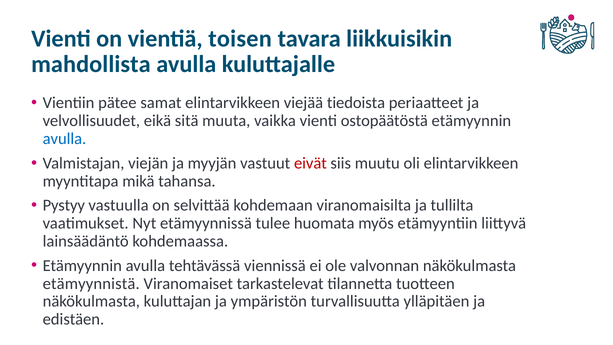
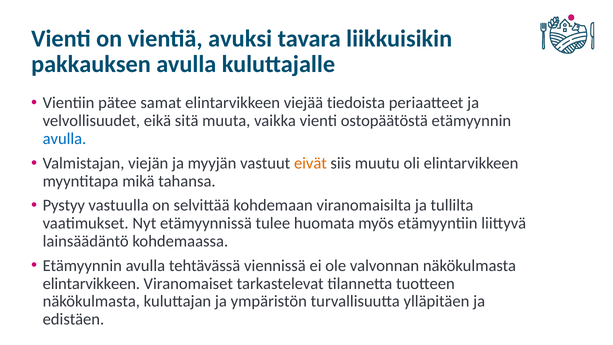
toisen: toisen -> avuksi
mahdollista: mahdollista -> pakkauksen
eivät colour: red -> orange
etämyynnistä at (91, 283): etämyynnistä -> elintarvikkeen
